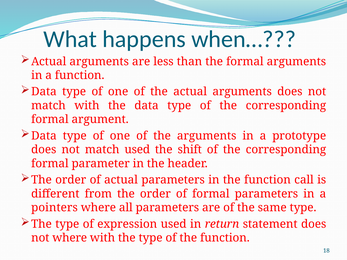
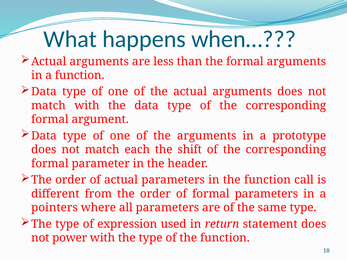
match used: used -> each
not where: where -> power
